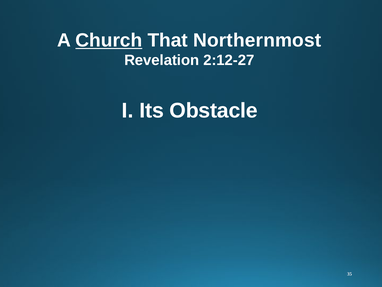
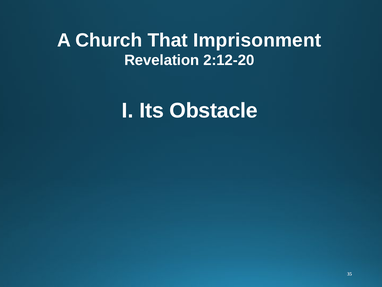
Church underline: present -> none
Northernmost: Northernmost -> Imprisonment
2:12-27: 2:12-27 -> 2:12-20
